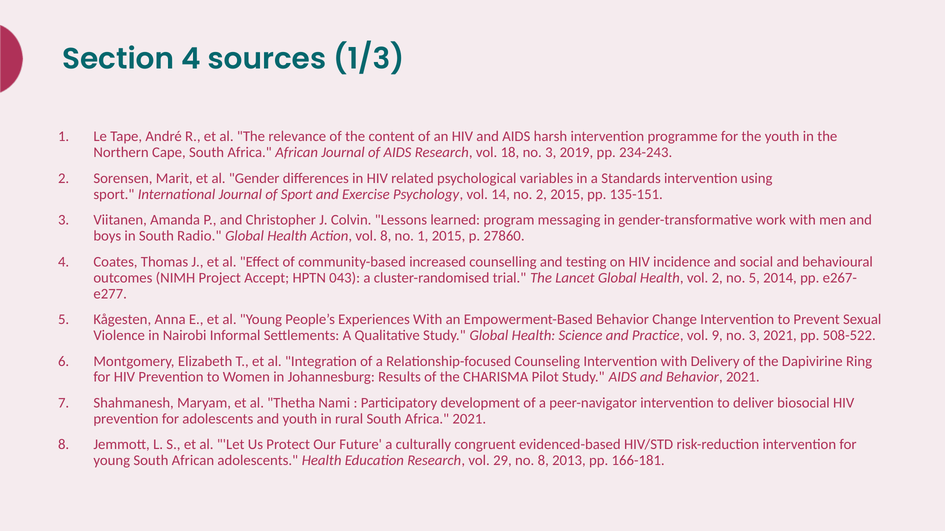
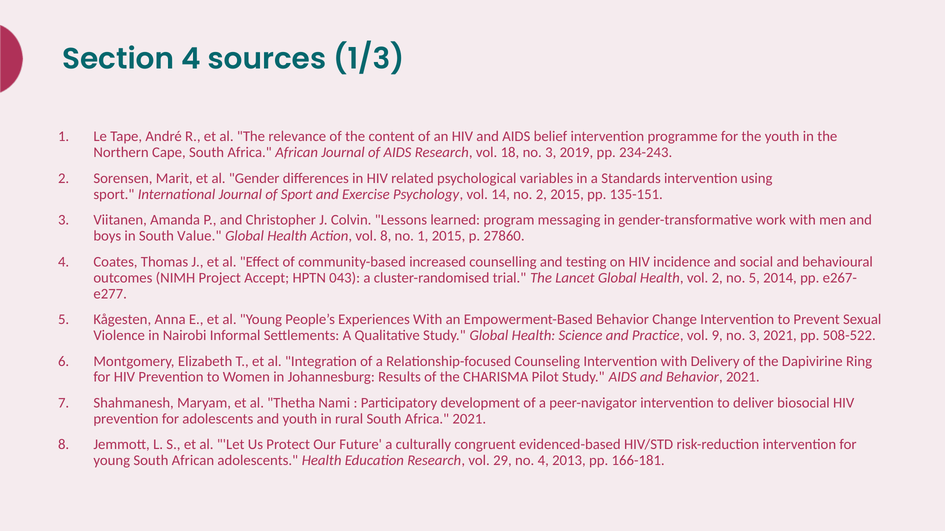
harsh: harsh -> belief
Radio: Radio -> Value
no 8: 8 -> 4
